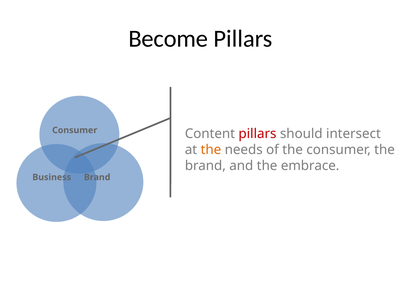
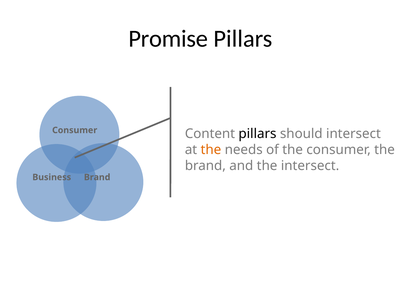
Become: Become -> Promise
pillars at (257, 134) colour: red -> black
the embrace: embrace -> intersect
